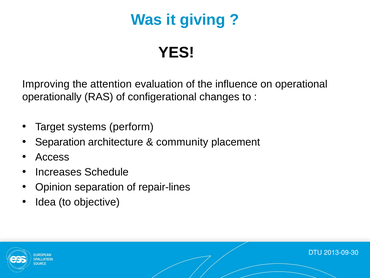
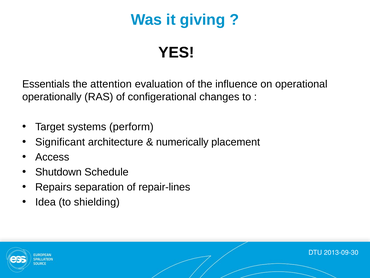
Improving: Improving -> Essentials
Separation at (60, 142): Separation -> Significant
community: community -> numerically
Increases: Increases -> Shutdown
Opinion: Opinion -> Repairs
objective: objective -> shielding
